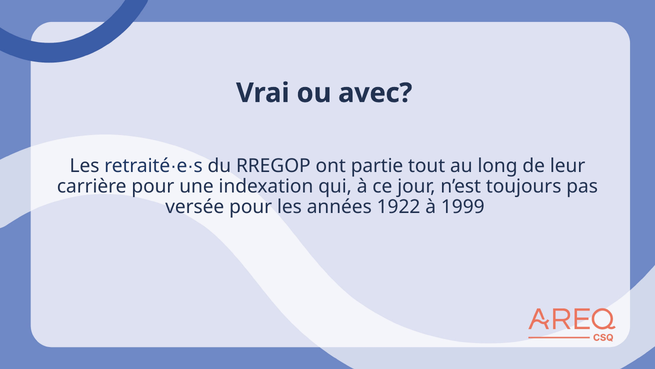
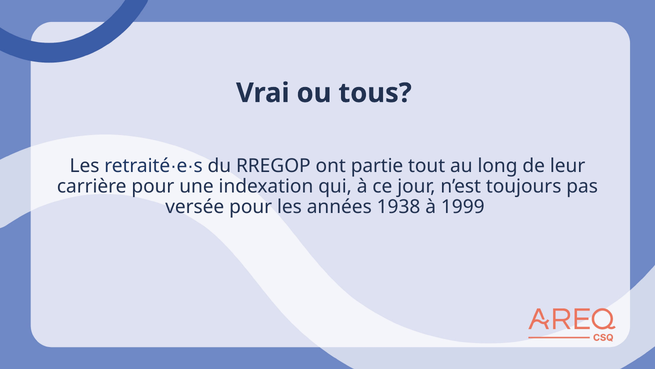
avec: avec -> tous
1922: 1922 -> 1938
